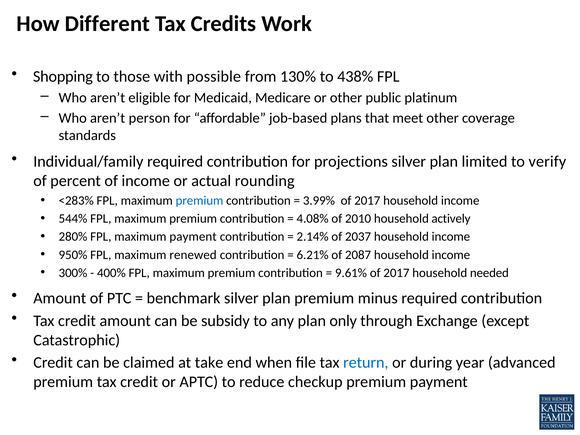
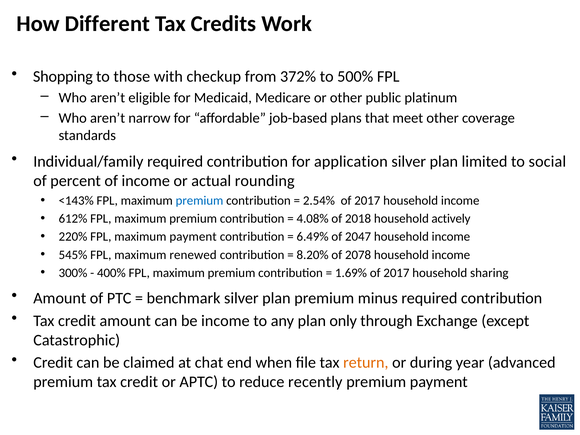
possible: possible -> checkup
130%: 130% -> 372%
438%: 438% -> 500%
person: person -> narrow
projections: projections -> application
verify: verify -> social
<283%: <283% -> <143%
3.99%: 3.99% -> 2.54%
544%: 544% -> 612%
2010: 2010 -> 2018
280%: 280% -> 220%
2.14%: 2.14% -> 6.49%
2037: 2037 -> 2047
950%: 950% -> 545%
6.21%: 6.21% -> 8.20%
2087: 2087 -> 2078
9.61%: 9.61% -> 1.69%
needed: needed -> sharing
be subsidy: subsidy -> income
take: take -> chat
return colour: blue -> orange
checkup: checkup -> recently
